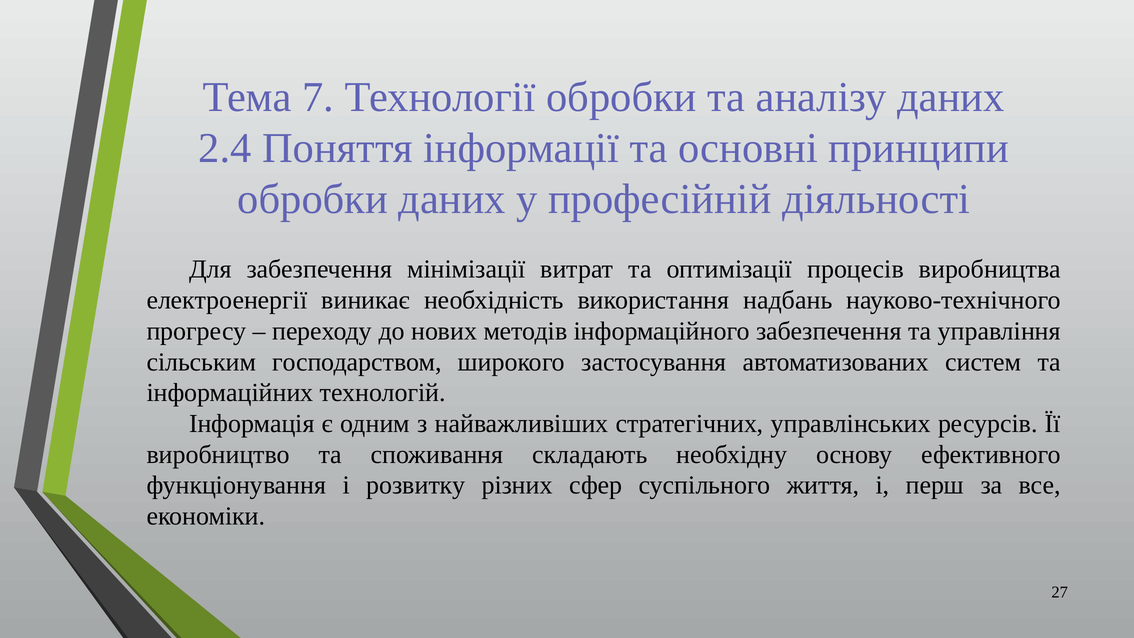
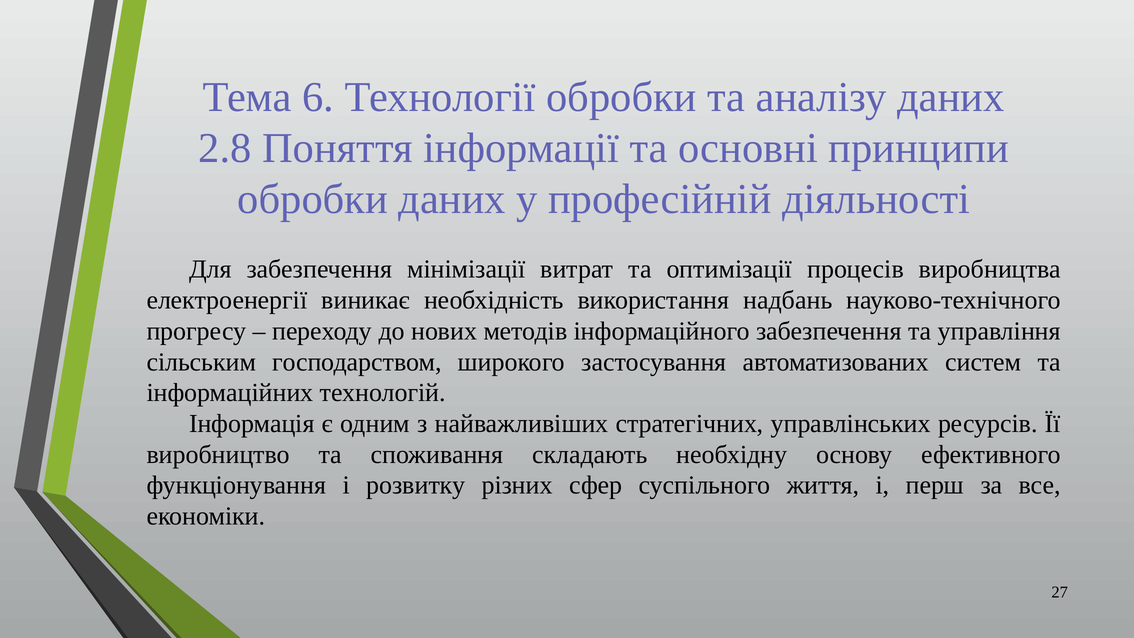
7: 7 -> 6
2.4: 2.4 -> 2.8
